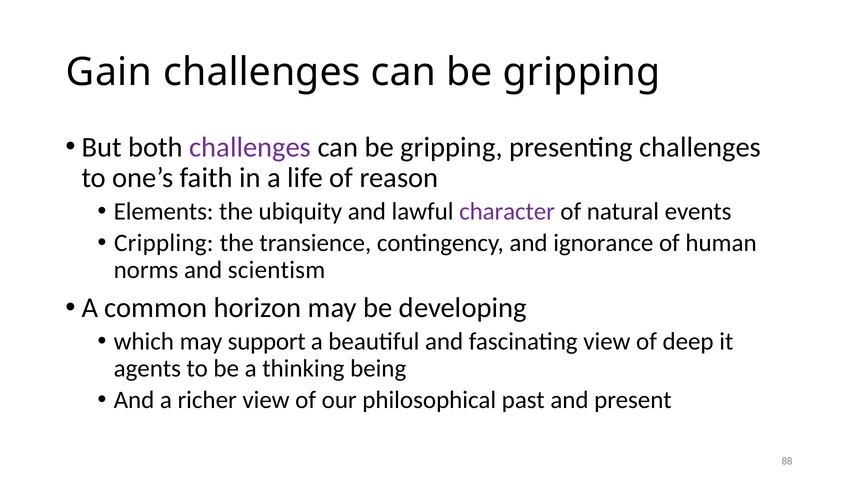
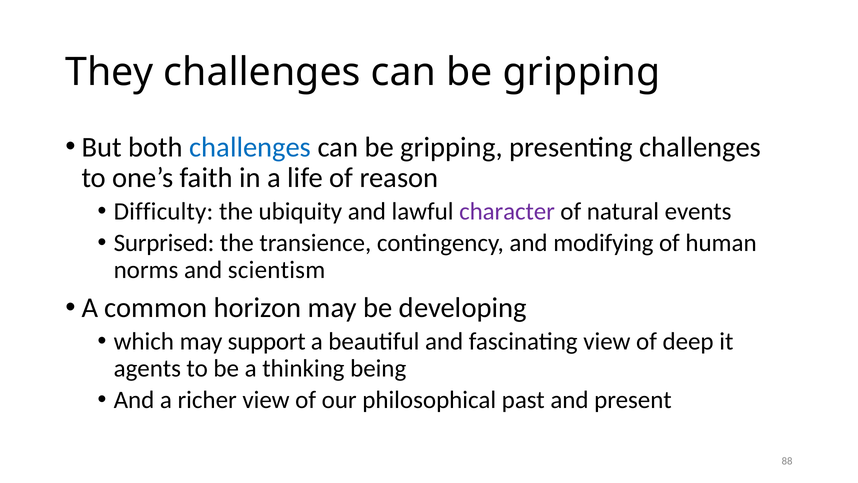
Gain: Gain -> They
challenges at (250, 147) colour: purple -> blue
Elements: Elements -> Difficulty
Crippling: Crippling -> Surprised
ignorance: ignorance -> modifying
